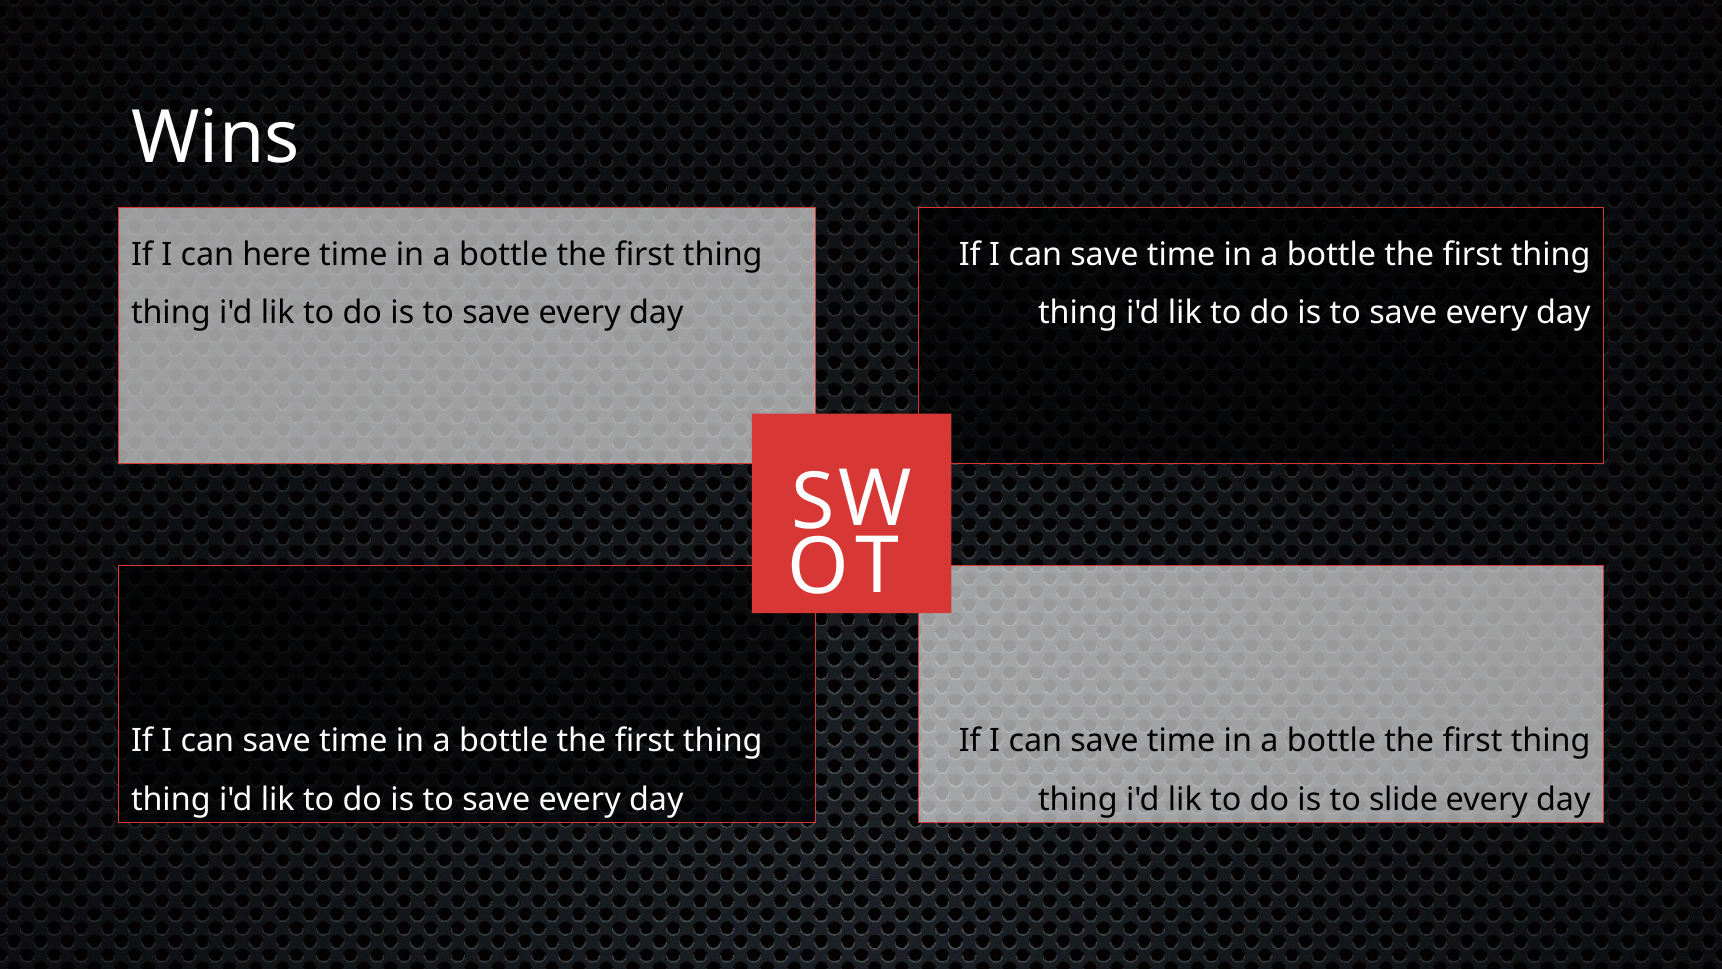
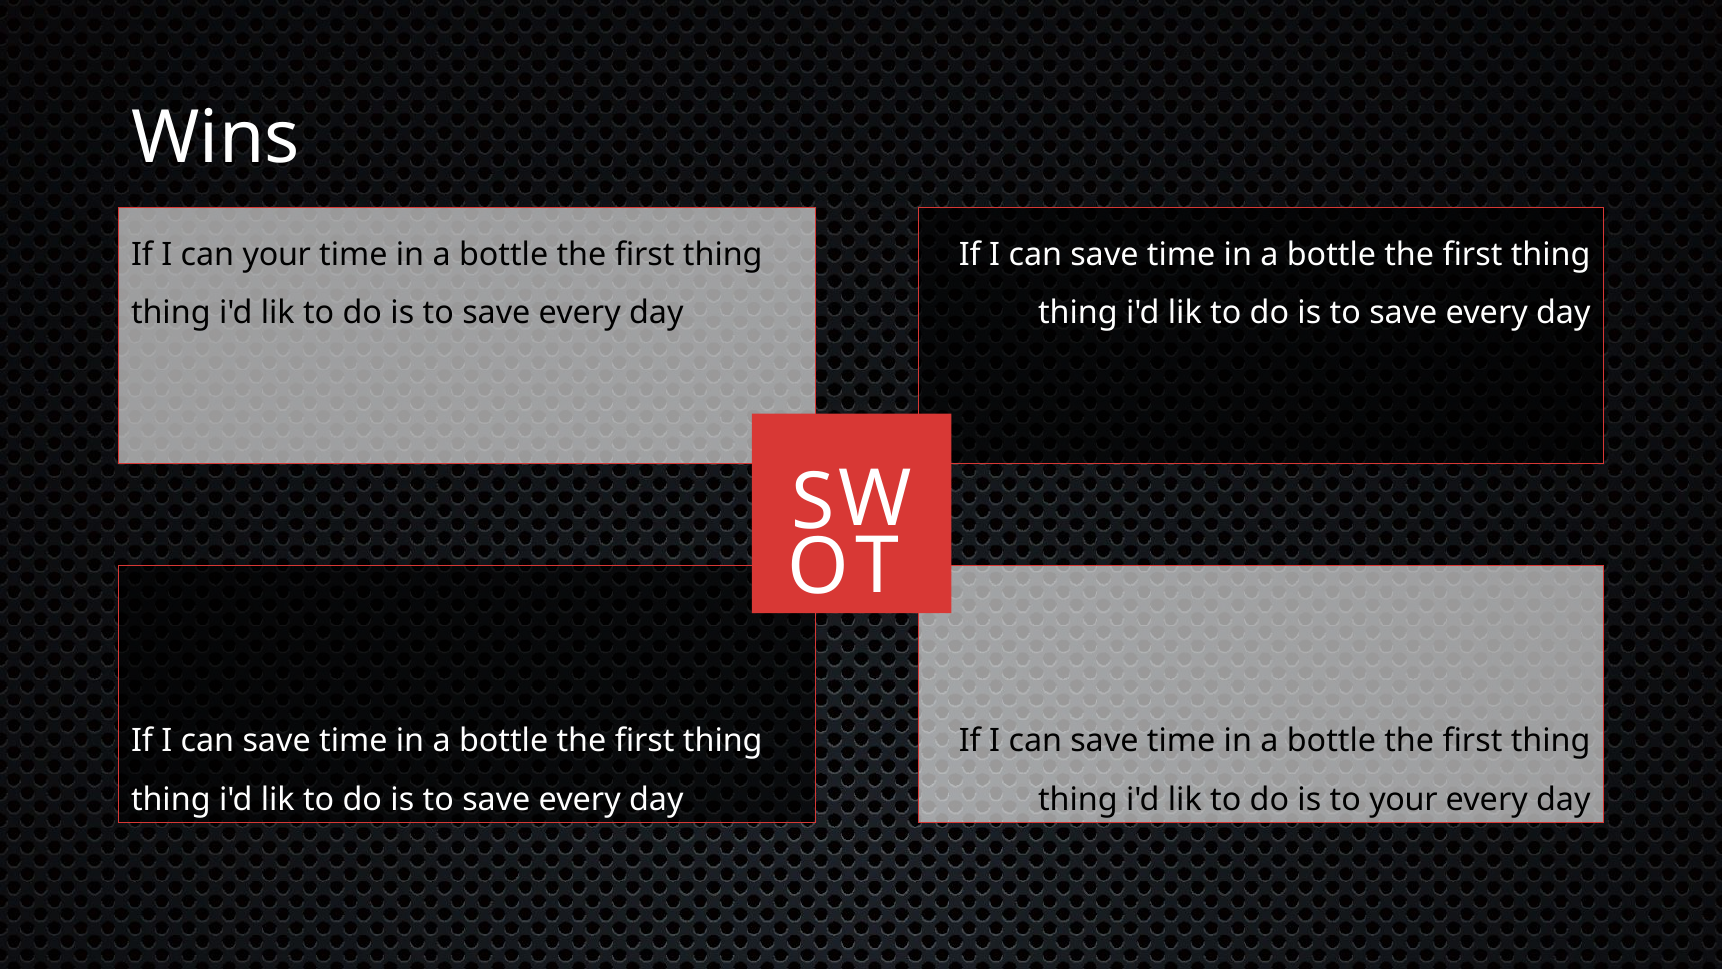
can here: here -> your
to slide: slide -> your
